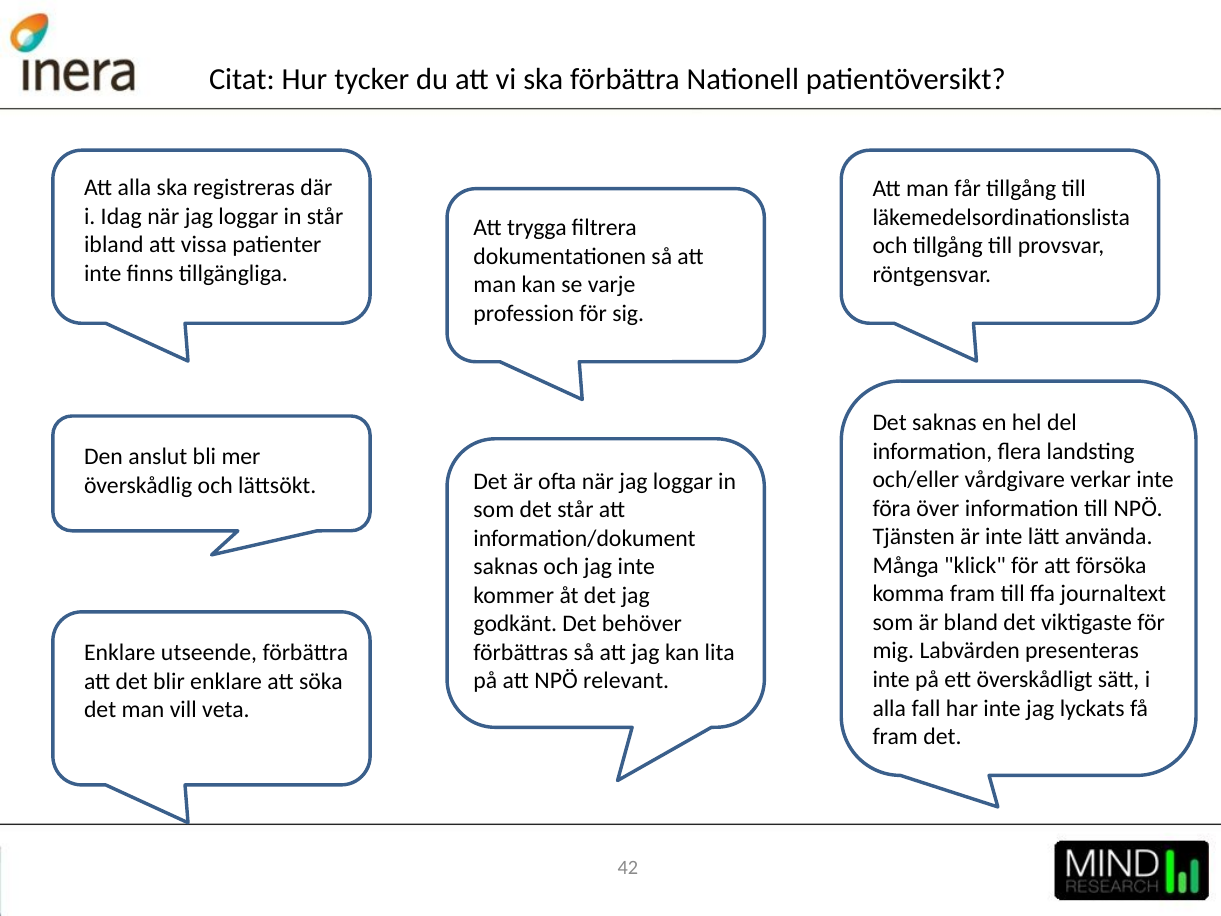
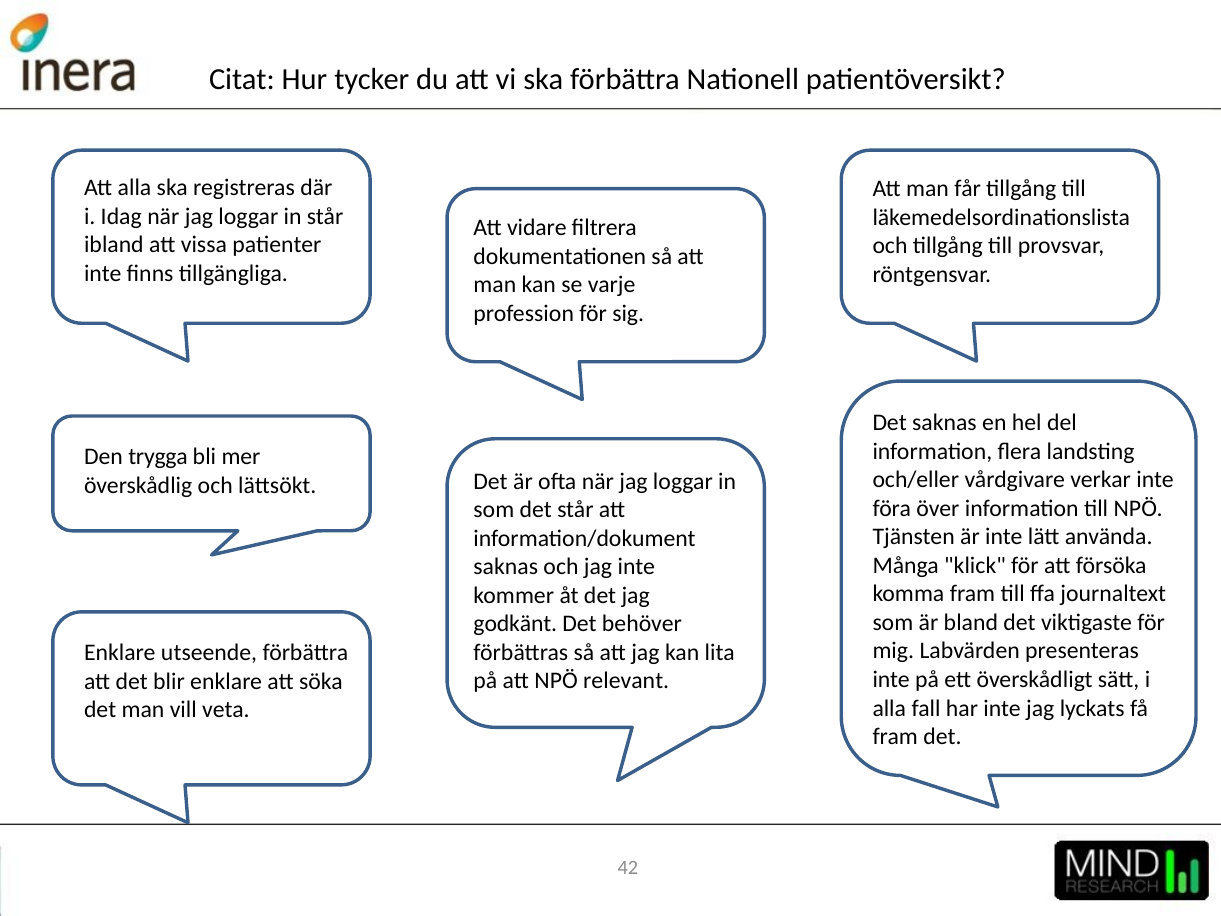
trygga: trygga -> vidare
anslut: anslut -> trygga
